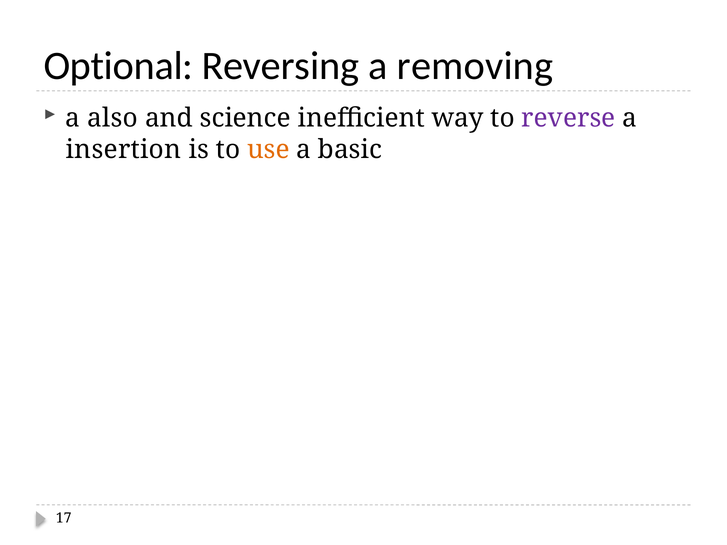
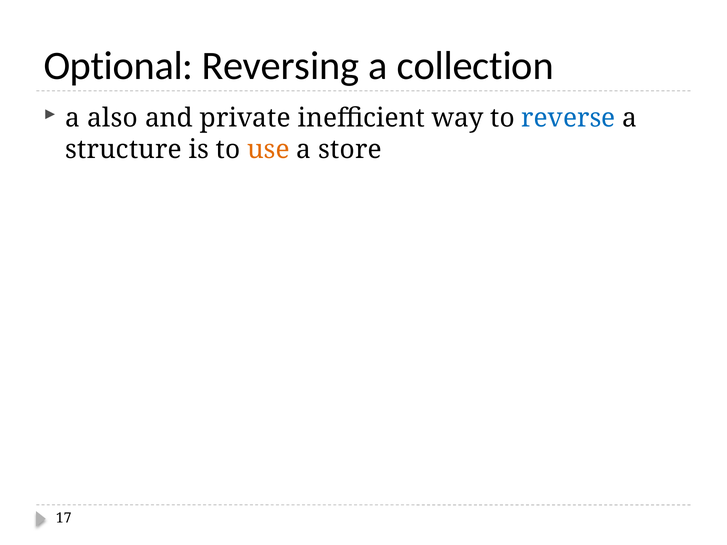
removing: removing -> collection
science: science -> private
reverse colour: purple -> blue
insertion: insertion -> structure
basic: basic -> store
